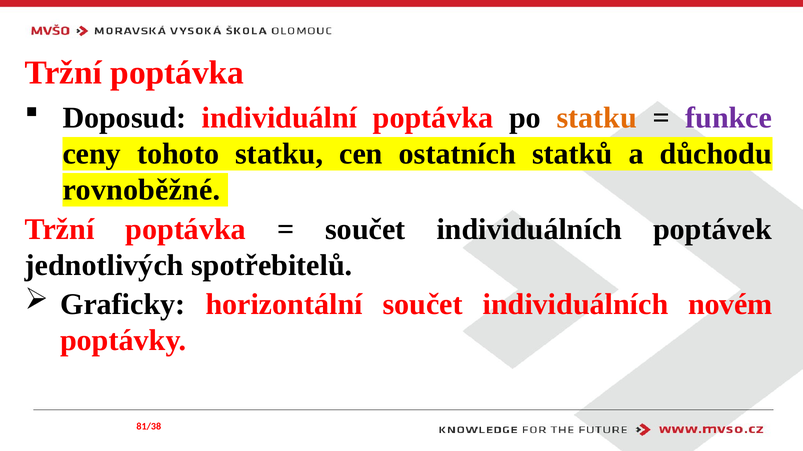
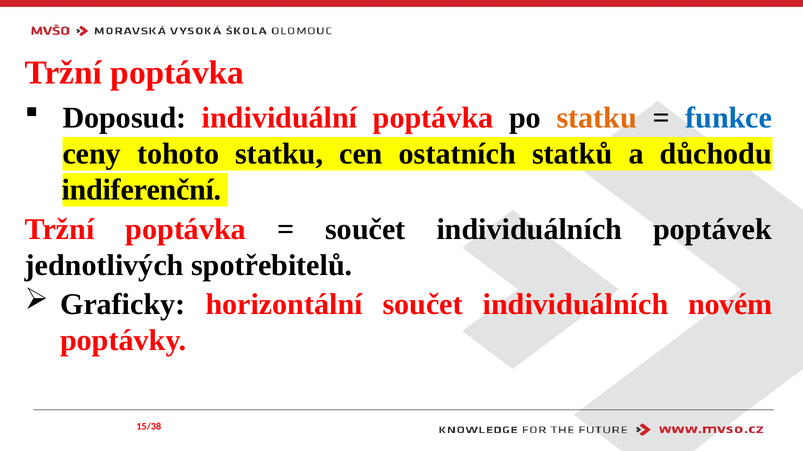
funkce colour: purple -> blue
rovnoběžné: rovnoběžné -> indiferenční
81/38: 81/38 -> 15/38
